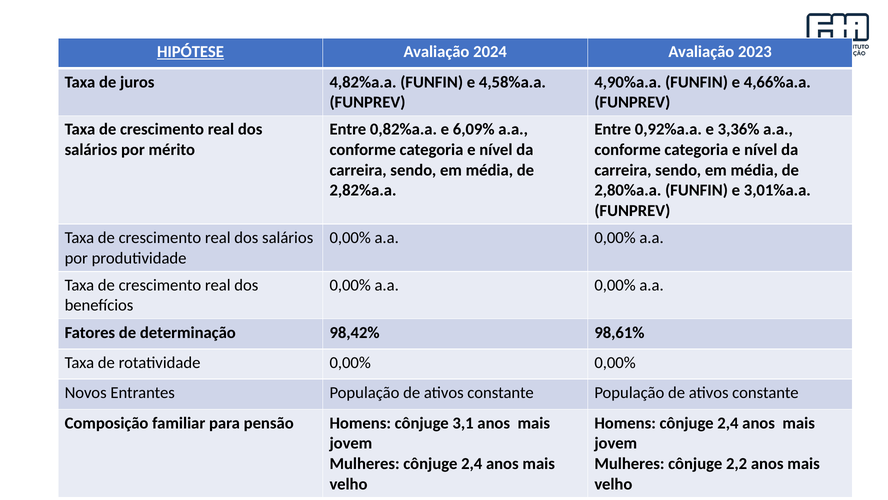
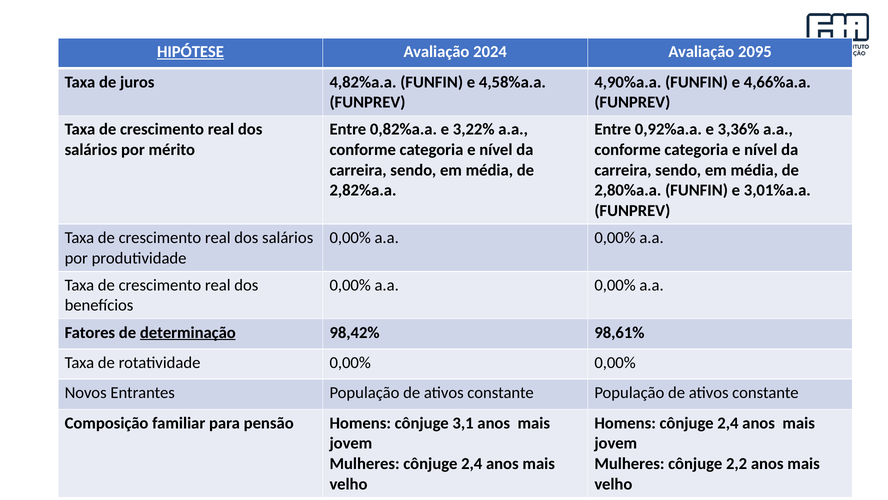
2023: 2023 -> 2095
6,09%: 6,09% -> 3,22%
determinação underline: none -> present
